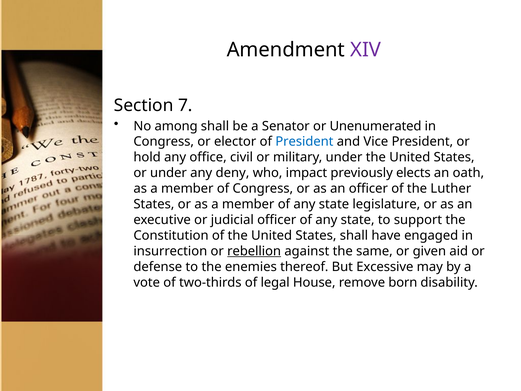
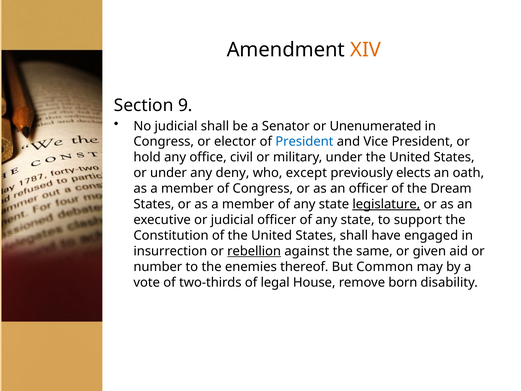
XIV colour: purple -> orange
7: 7 -> 9
No among: among -> judicial
impact: impact -> except
Luther: Luther -> Dream
legislature underline: none -> present
defense: defense -> number
Excessive: Excessive -> Common
